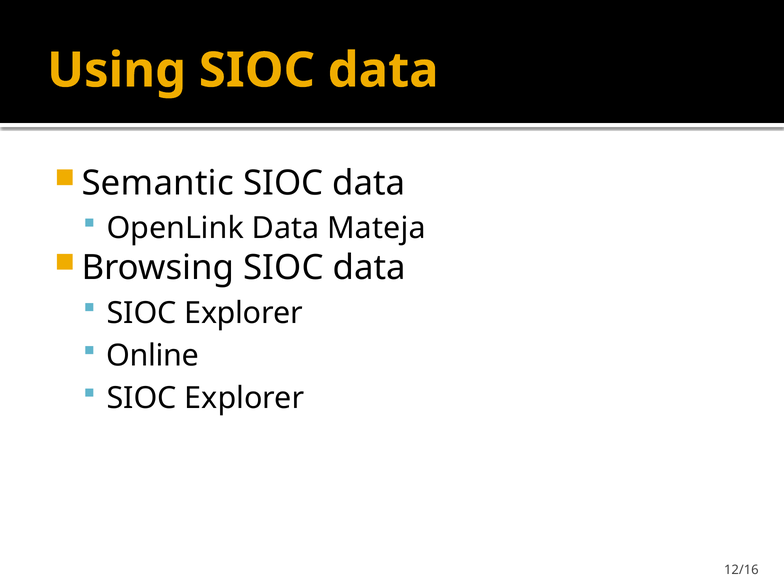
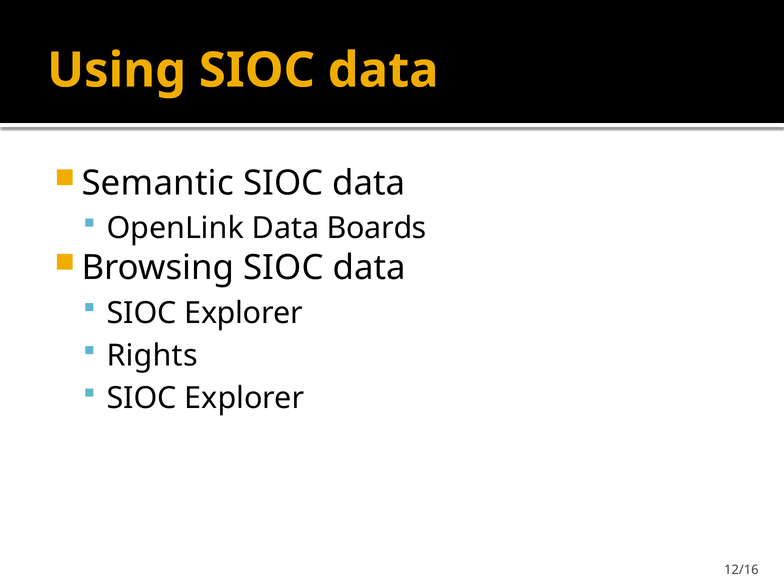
Mateja: Mateja -> Boards
Online: Online -> Rights
